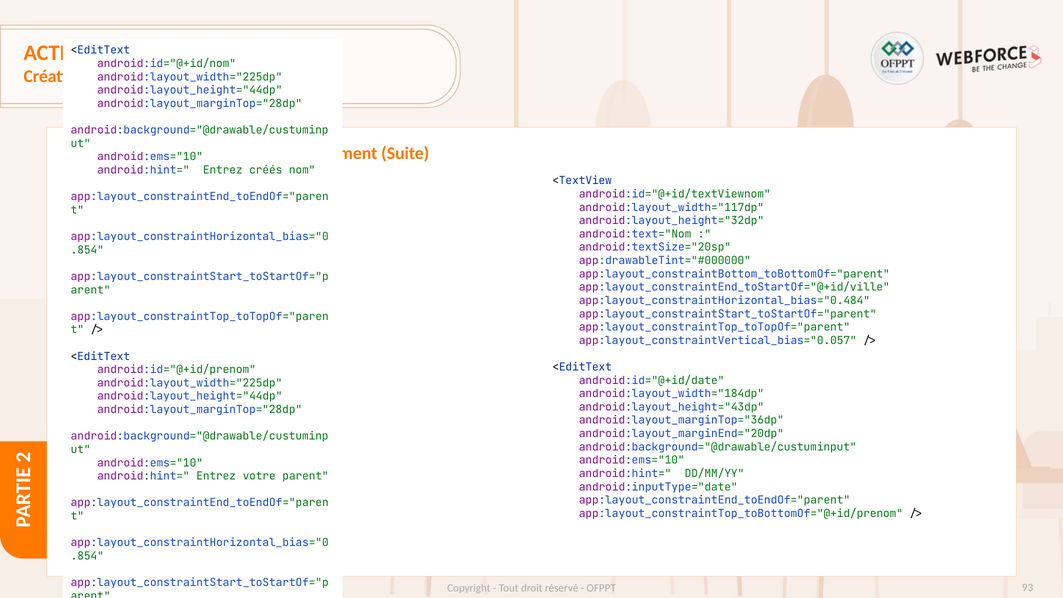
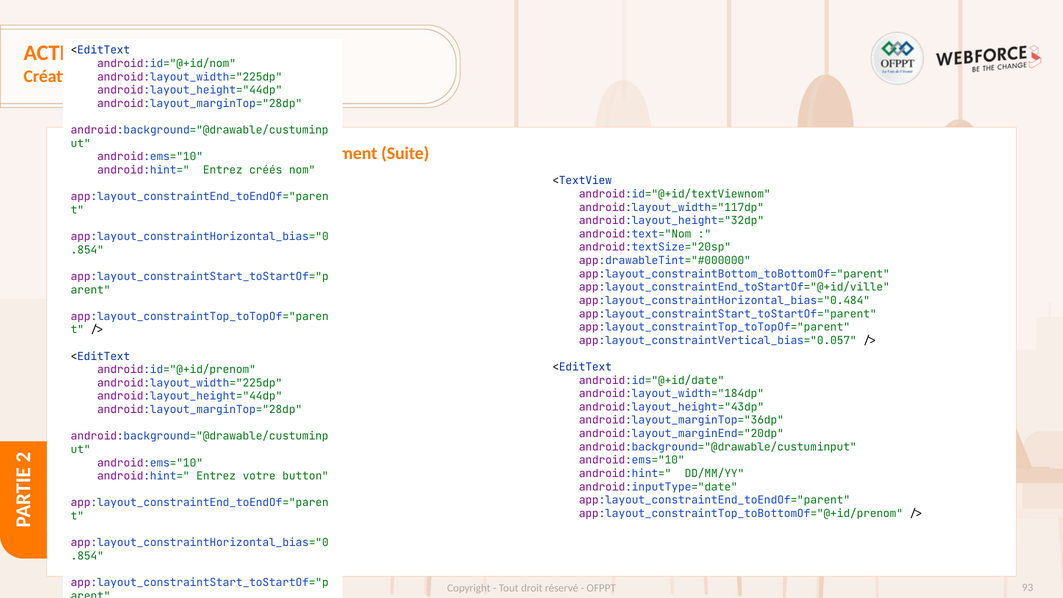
parent: parent -> button
